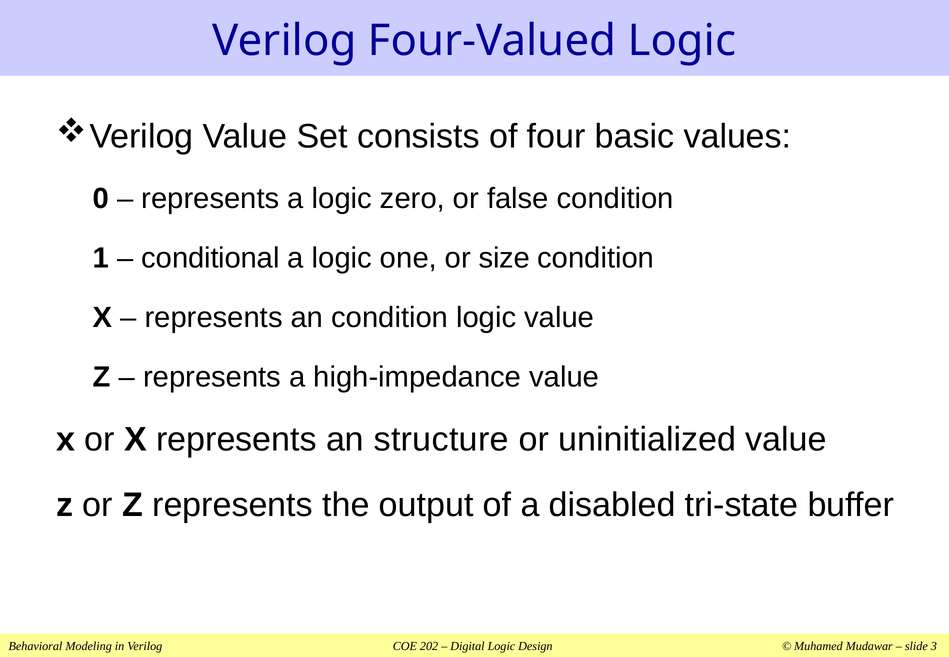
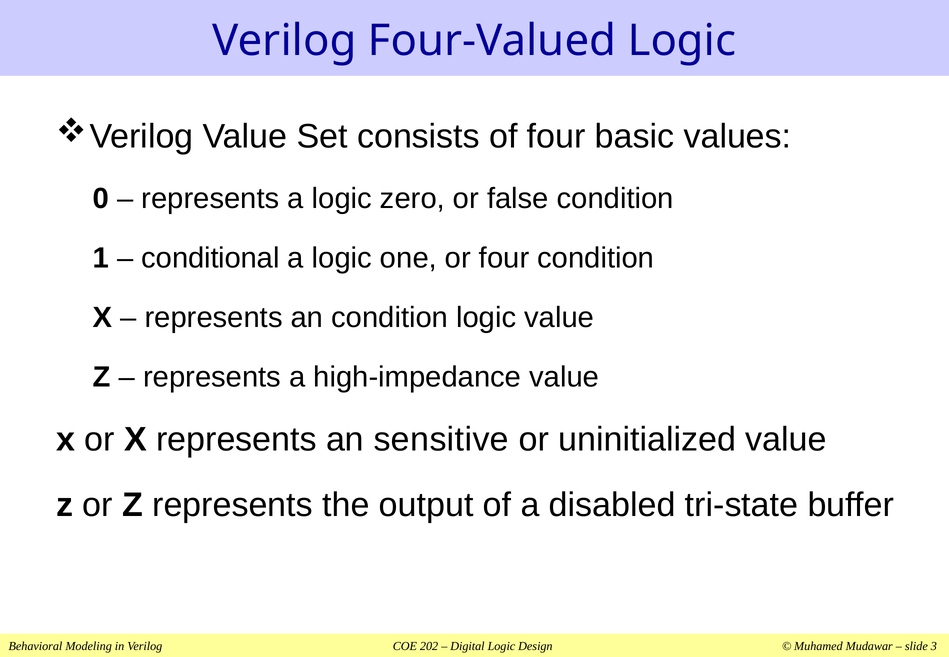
or size: size -> four
structure: structure -> sensitive
